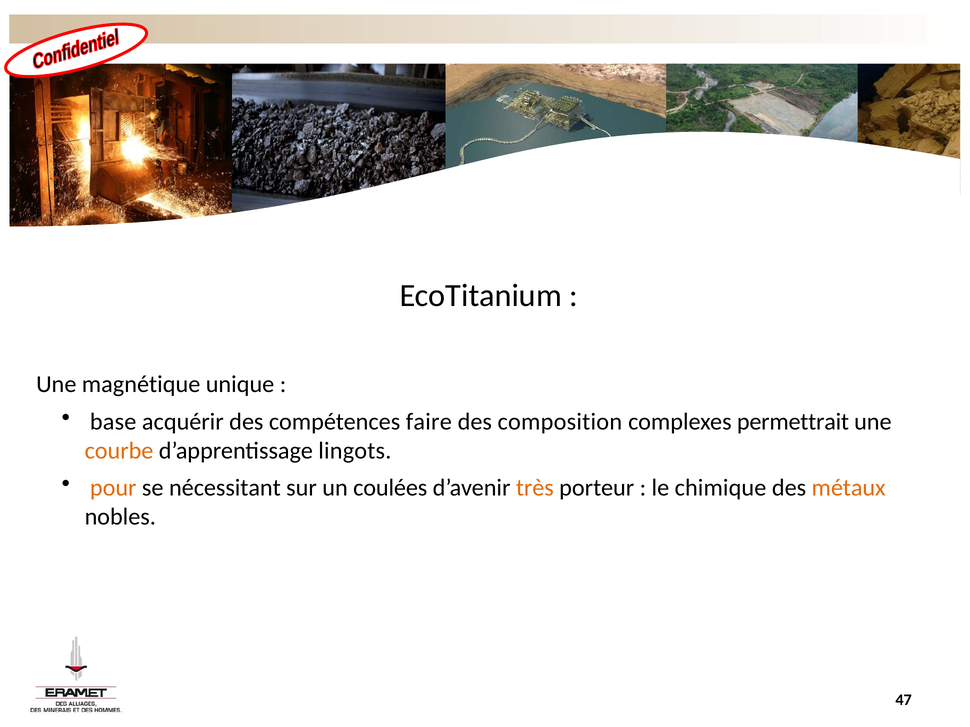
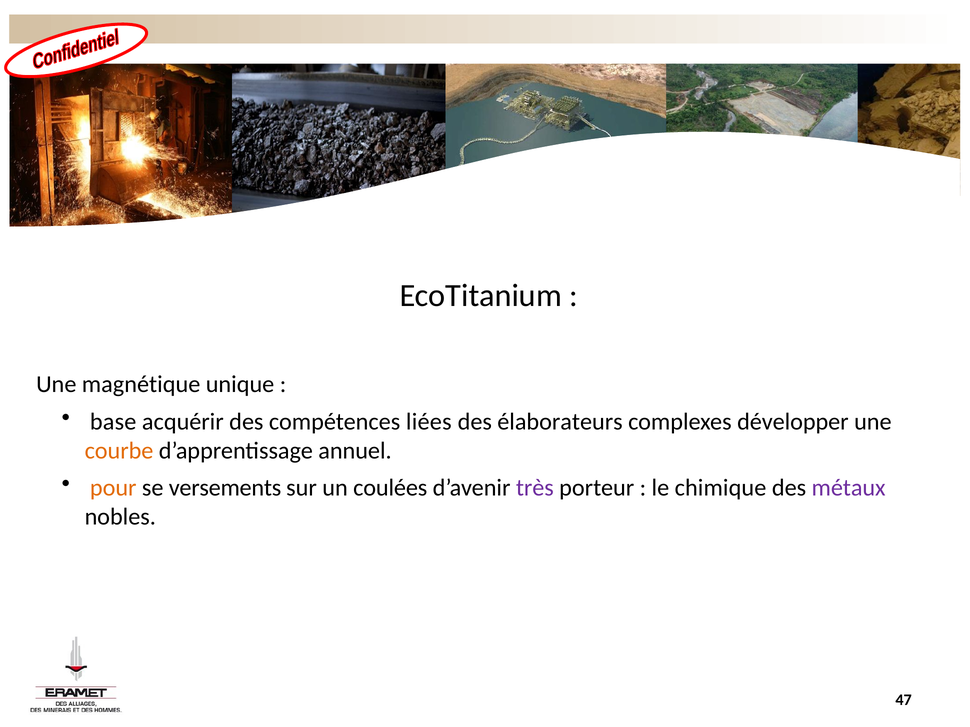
faire: faire -> liées
composition: composition -> élaborateurs
permettrait: permettrait -> développer
lingots: lingots -> annuel
nécessitant: nécessitant -> versements
très colour: orange -> purple
métaux colour: orange -> purple
